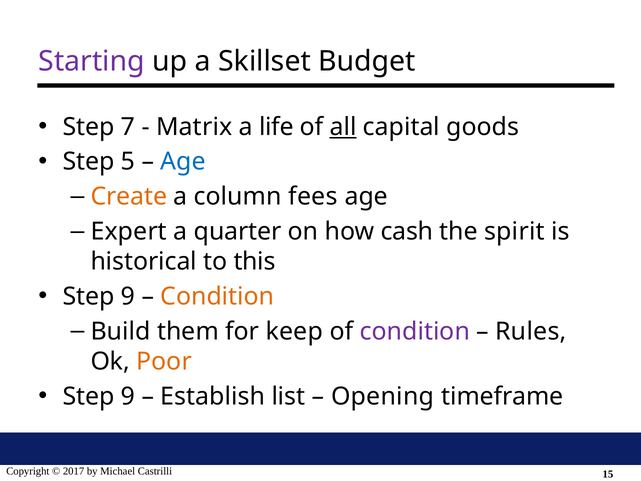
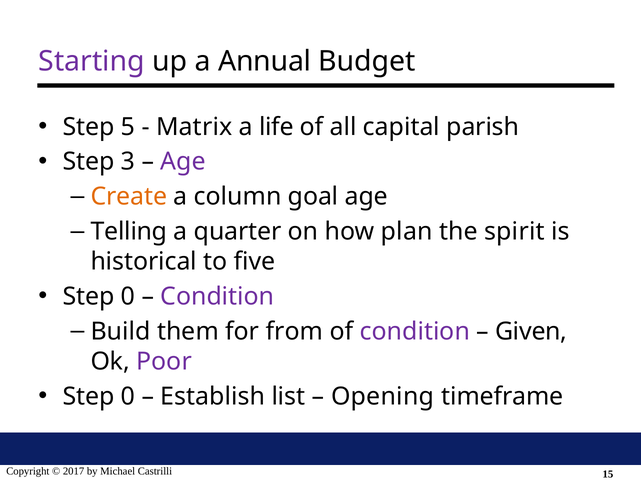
Skillset: Skillset -> Annual
7: 7 -> 5
all underline: present -> none
goods: goods -> parish
5: 5 -> 3
Age at (183, 162) colour: blue -> purple
fees: fees -> goal
Expert: Expert -> Telling
cash: cash -> plan
this: this -> five
9 at (128, 296): 9 -> 0
Condition at (217, 296) colour: orange -> purple
keep: keep -> from
Rules: Rules -> Given
Poor colour: orange -> purple
9 at (128, 396): 9 -> 0
